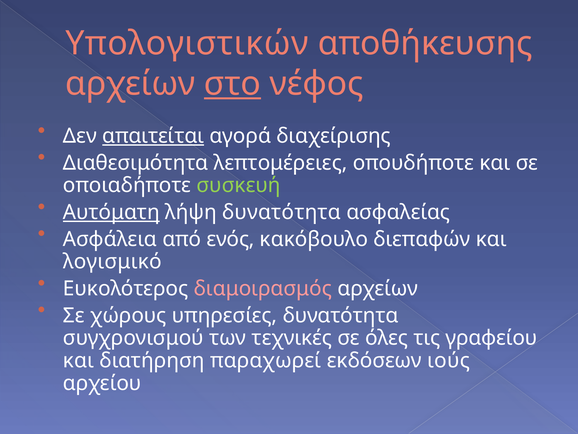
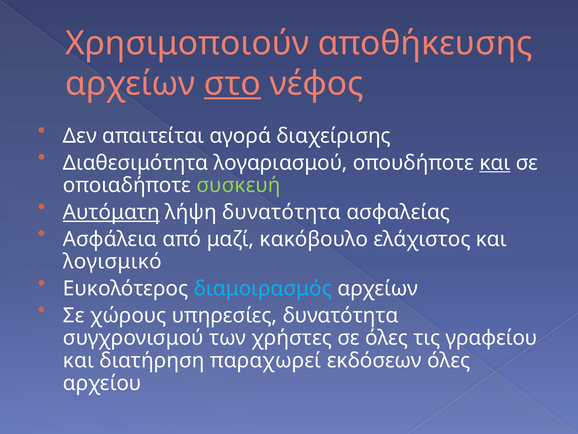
Υπολογιστικών: Υπολογιστικών -> Χρησιμοποιούν
απαιτείται underline: present -> none
λεπτομέρειες: λεπτομέρειες -> λογαριασμού
και at (495, 163) underline: none -> present
ενός: ενός -> μαζί
διεπαφών: διεπαφών -> ελάχιστος
διαμοιρασμός colour: pink -> light blue
τεχνικές: τεχνικές -> χρήστες
εκδόσεων ιούς: ιούς -> όλες
